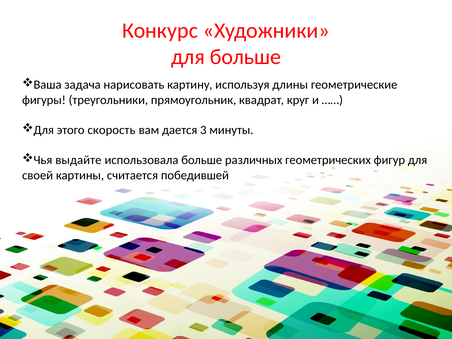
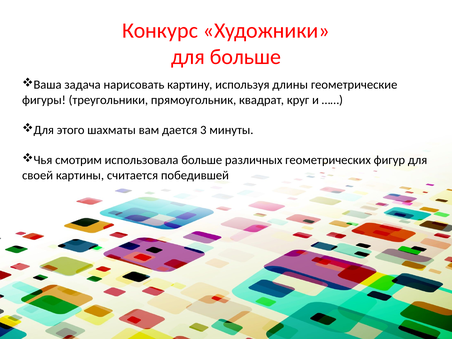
скорость: скорость -> шахматы
выдайте: выдайте -> смотрим
